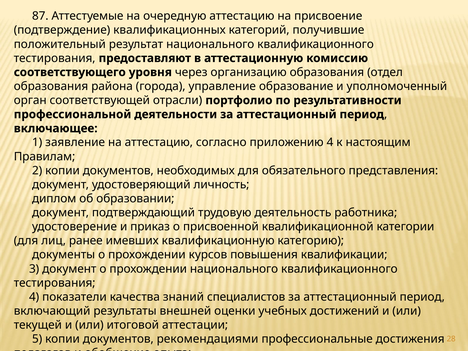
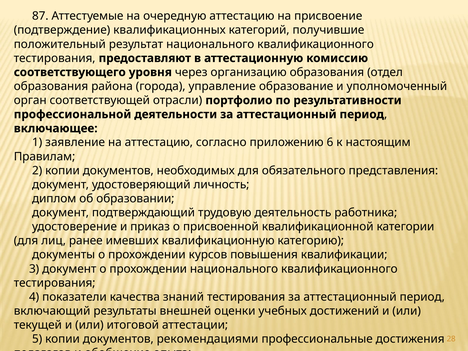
приложению 4: 4 -> 6
знаний специалистов: специалистов -> тестирования
